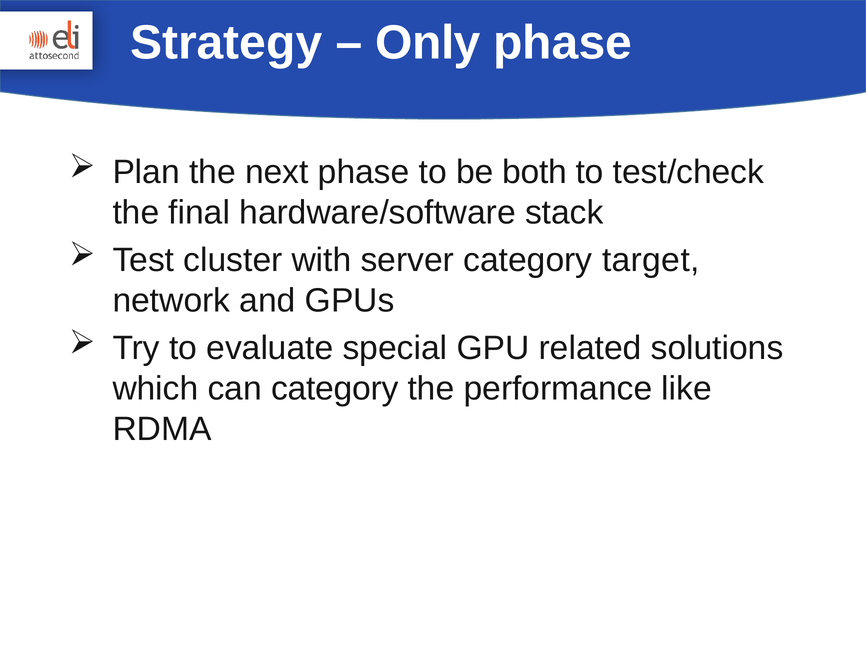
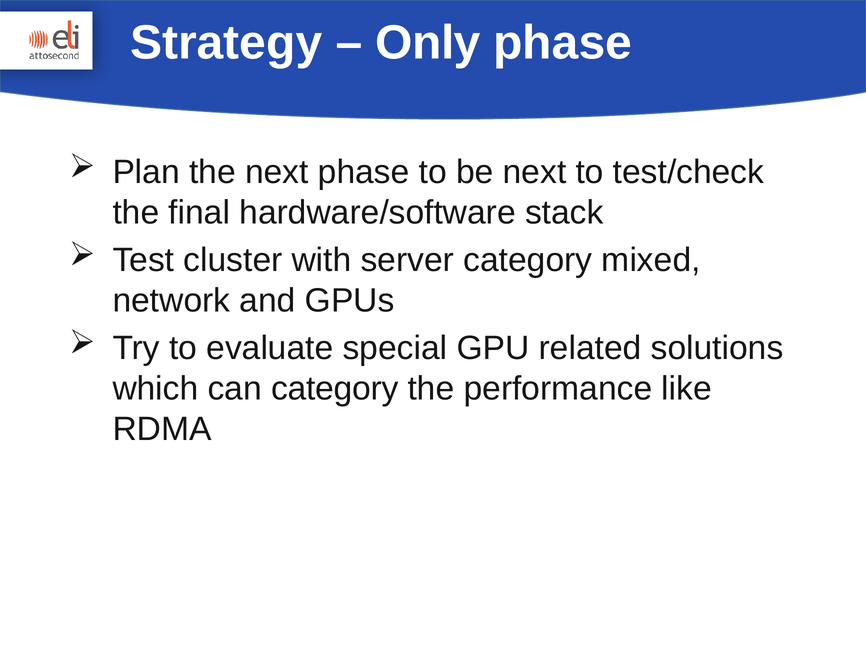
be both: both -> next
target: target -> mixed
